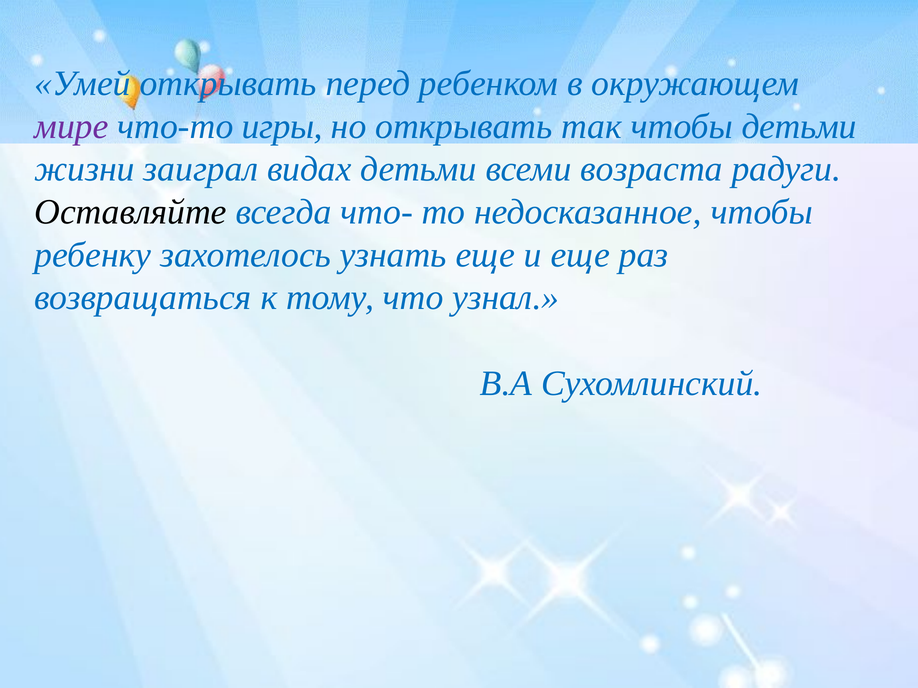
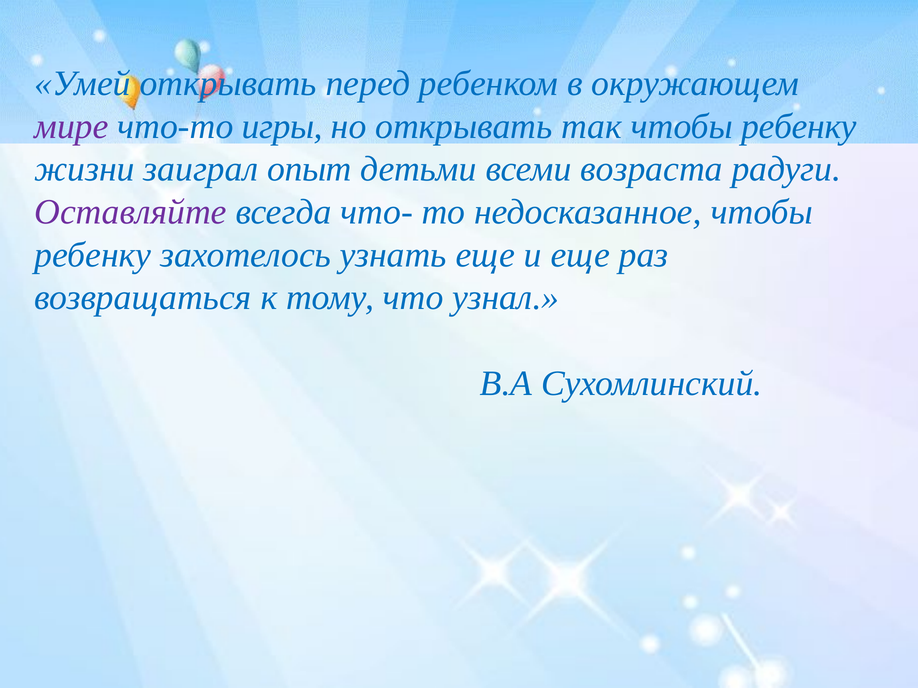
так чтобы детьми: детьми -> ребенку
видах: видах -> опыт
Оставляйте colour: black -> purple
